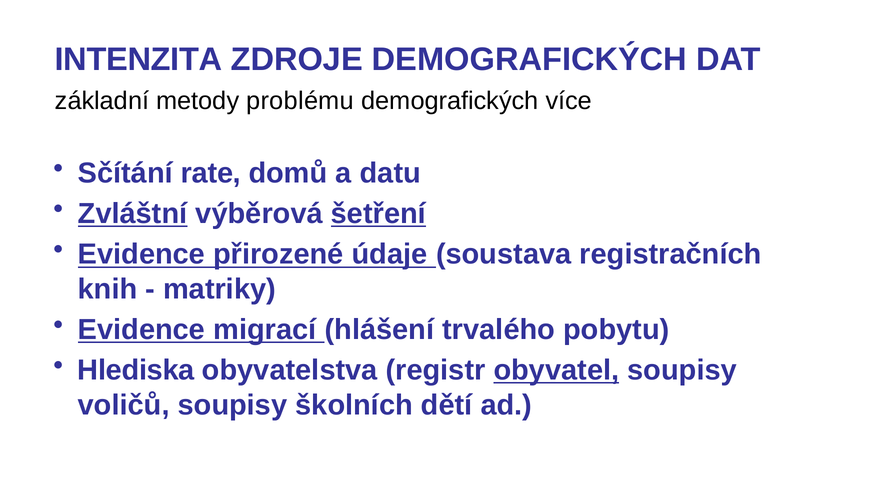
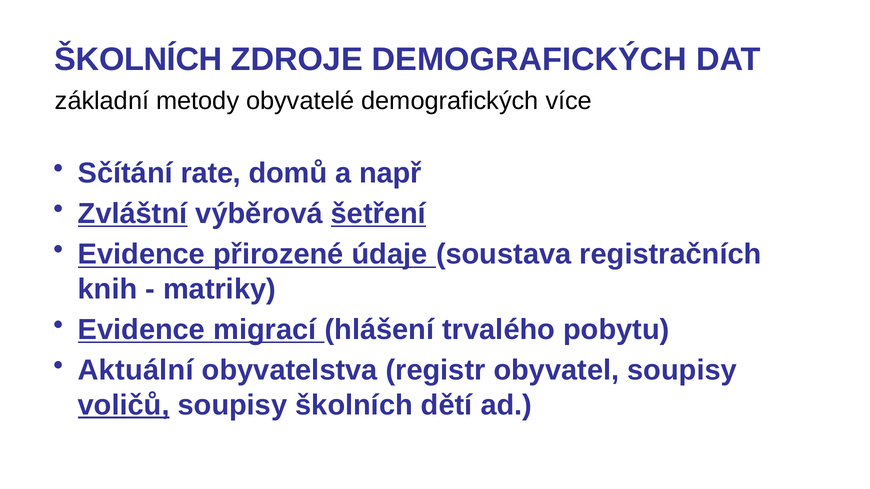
INTENZITA at (138, 60): INTENZITA -> ŠKOLNÍCH
problému: problému -> obyvatelé
datu: datu -> např
Hlediska: Hlediska -> Aktuální
obyvatel underline: present -> none
voličů underline: none -> present
